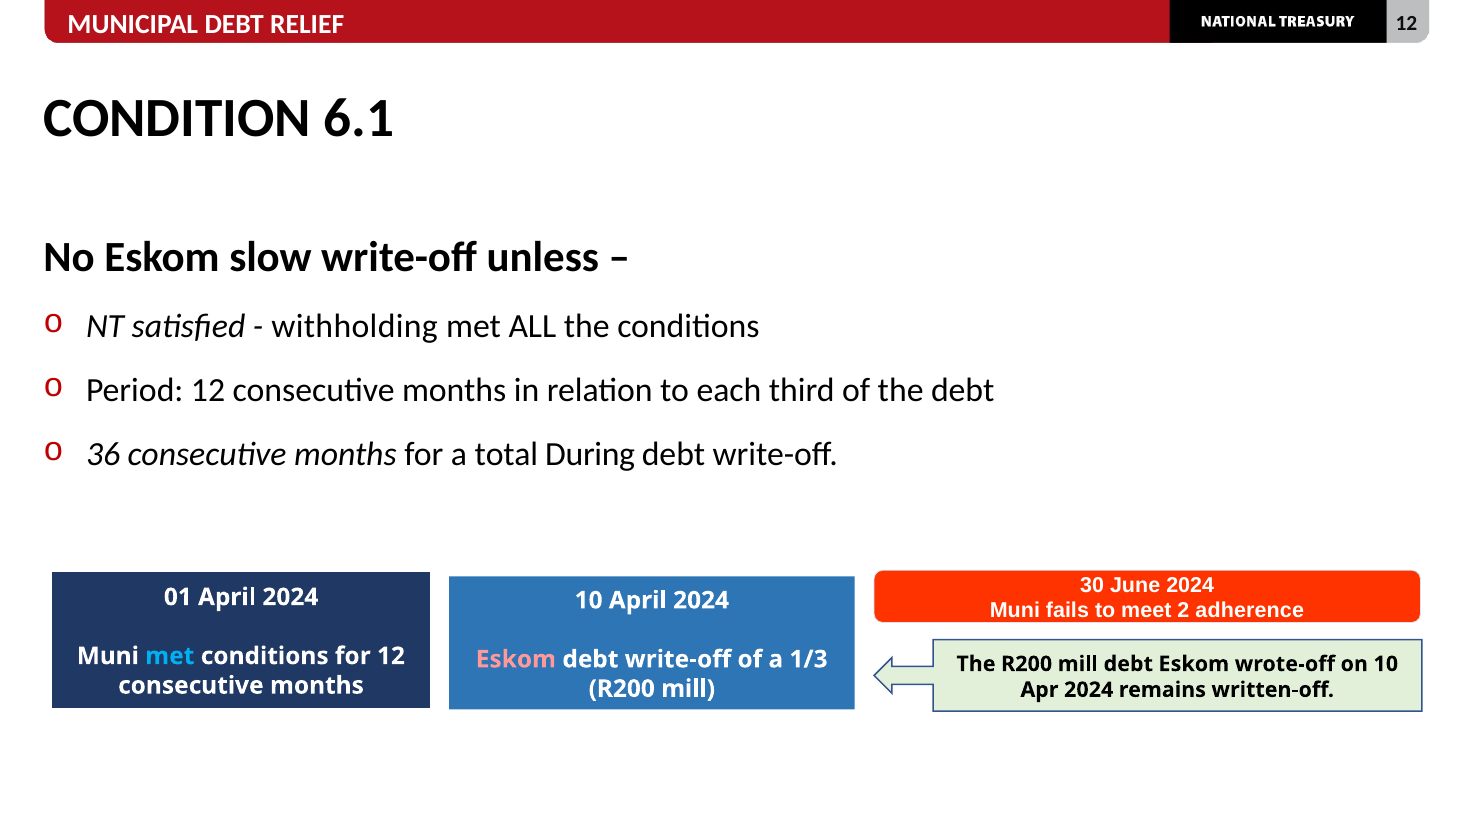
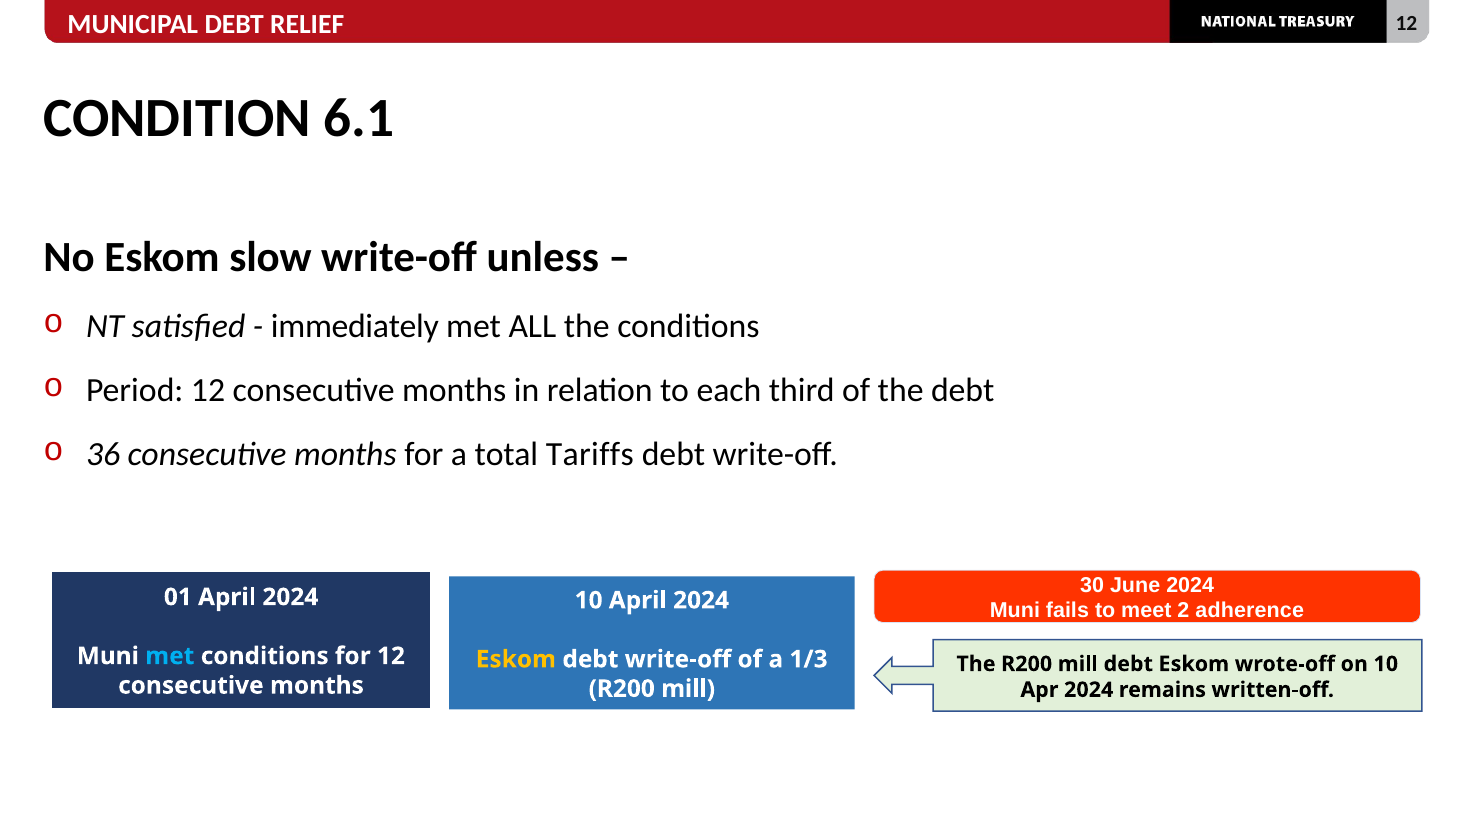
withholding: withholding -> immediately
During: During -> Tariffs
Eskom at (516, 659) colour: pink -> yellow
